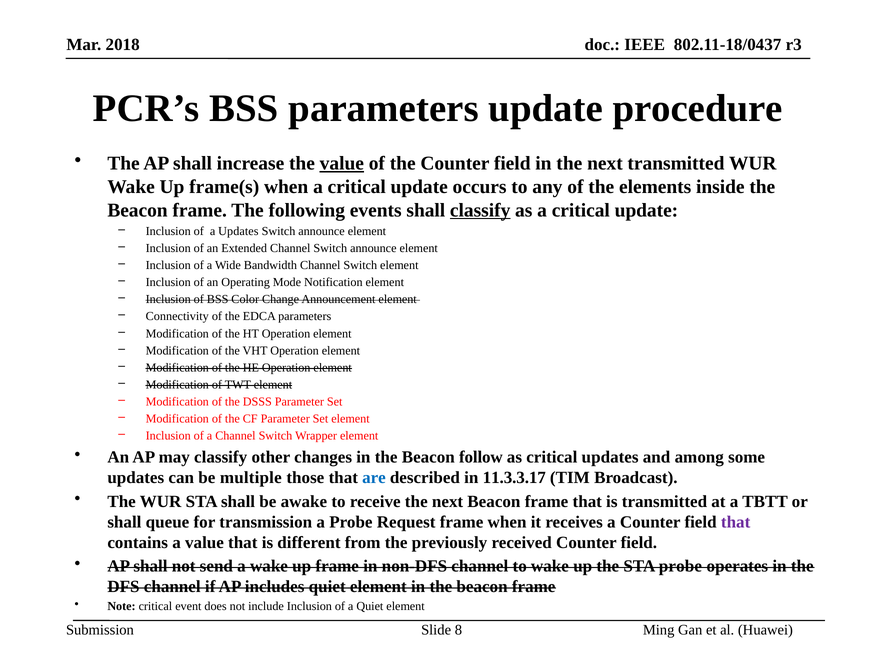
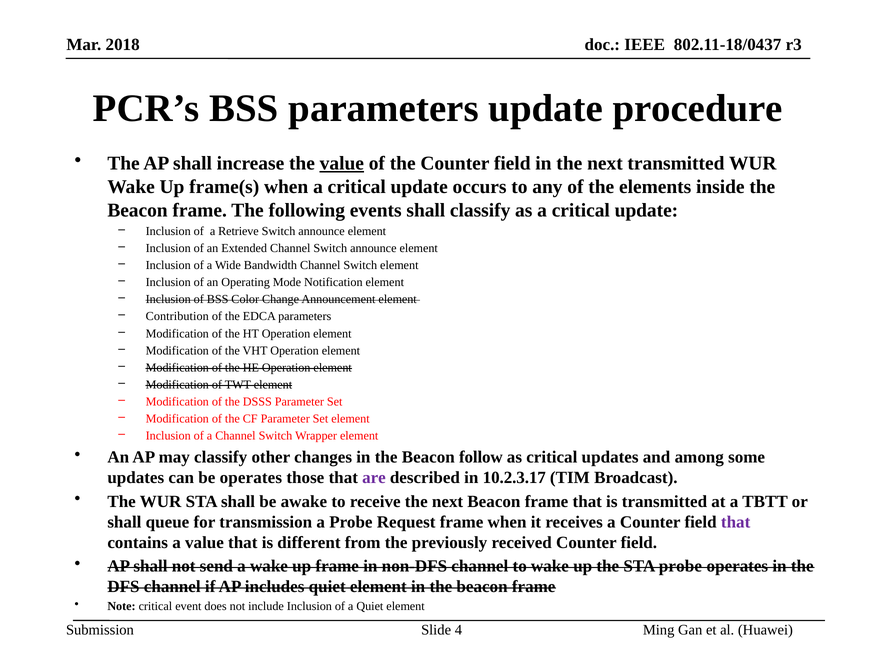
classify at (480, 210) underline: present -> none
a Updates: Updates -> Retrieve
Connectivity: Connectivity -> Contribution
be multiple: multiple -> operates
are colour: blue -> purple
11.3.3.17: 11.3.3.17 -> 10.2.3.17
8: 8 -> 4
